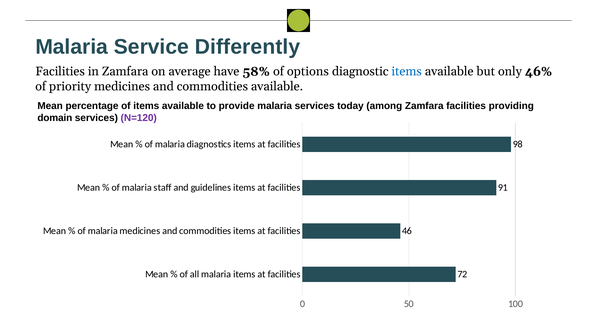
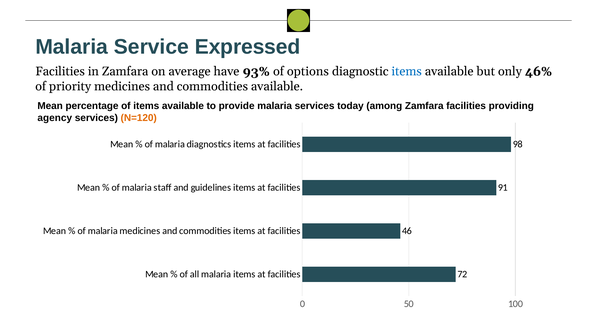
Differently: Differently -> Expressed
58%: 58% -> 93%
domain: domain -> agency
N=120 colour: purple -> orange
